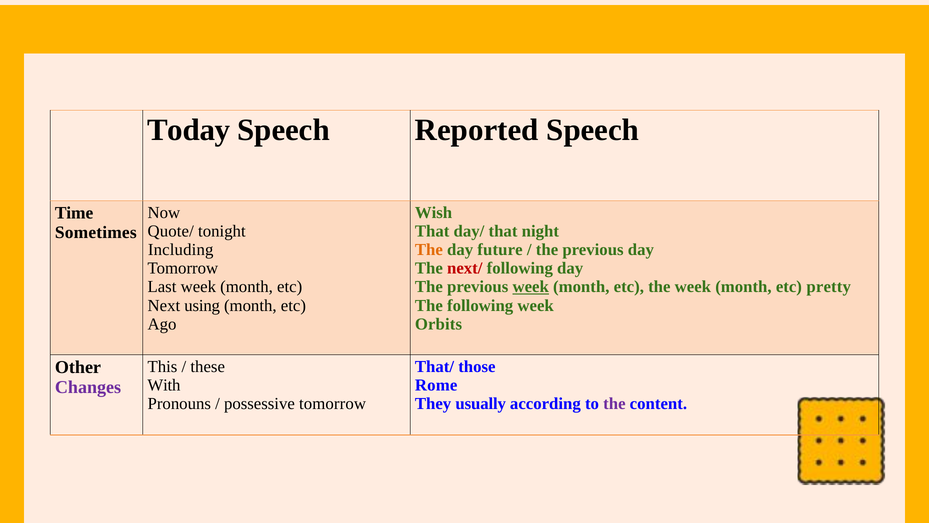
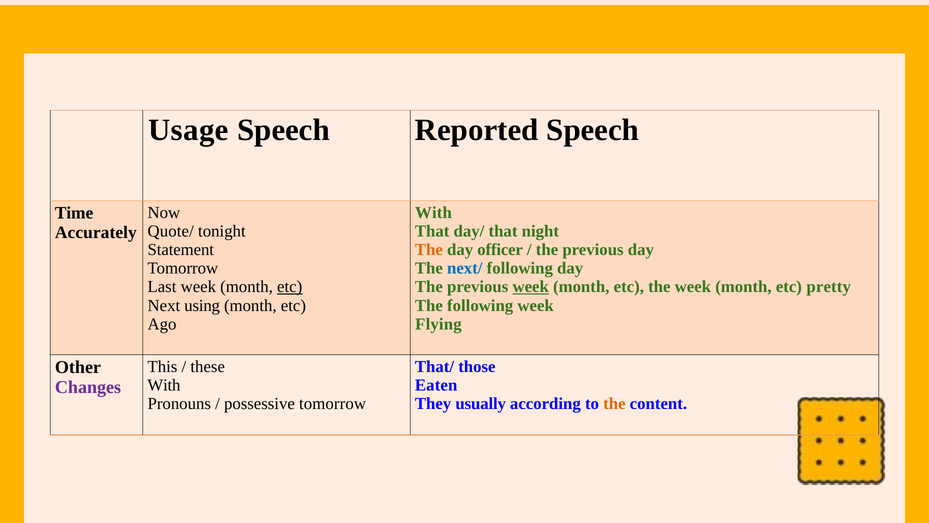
Today: Today -> Usage
Wish at (434, 212): Wish -> With
Sometimes: Sometimes -> Accurately
Including: Including -> Statement
future: future -> officer
next/ colour: red -> blue
etc at (290, 287) underline: none -> present
Orbits: Orbits -> Flying
Rome: Rome -> Eaten
the at (614, 404) colour: purple -> orange
